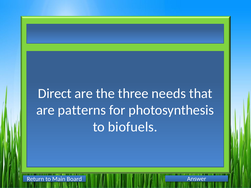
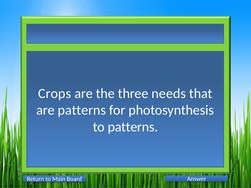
Direct: Direct -> Crops
to biofuels: biofuels -> patterns
